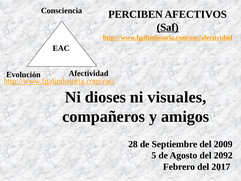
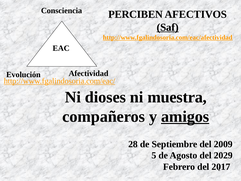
visuales: visuales -> muestra
amigos underline: none -> present
2092: 2092 -> 2029
